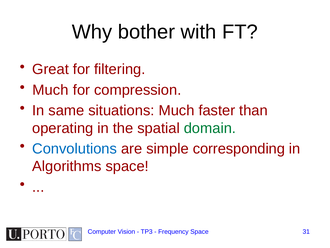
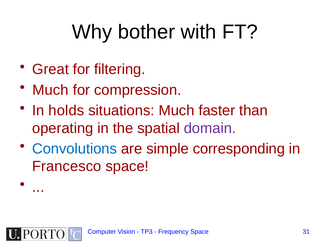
same: same -> holds
domain colour: green -> purple
Algorithms: Algorithms -> Francesco
